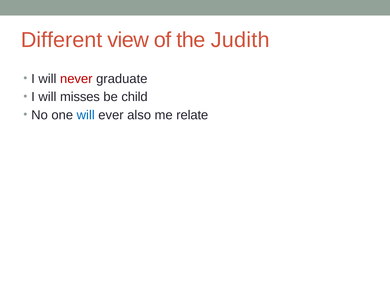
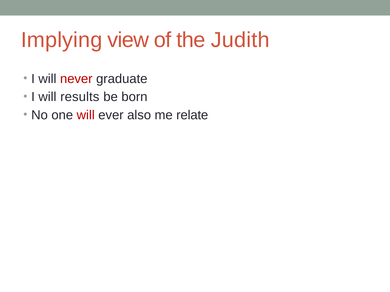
Different: Different -> Implying
misses: misses -> results
child: child -> born
will at (86, 115) colour: blue -> red
